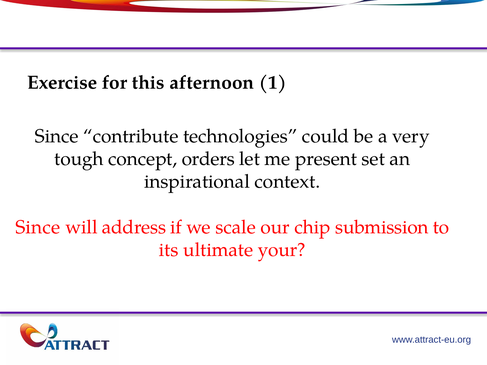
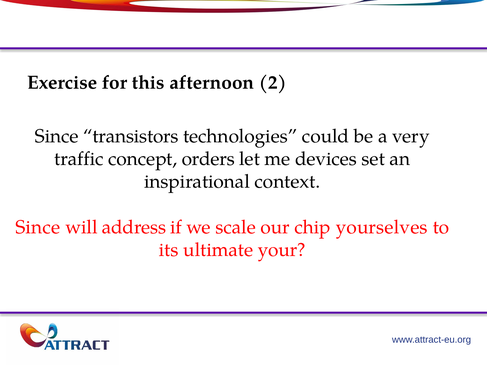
1: 1 -> 2
contribute: contribute -> transistors
tough: tough -> traffic
present: present -> devices
submission: submission -> yourselves
